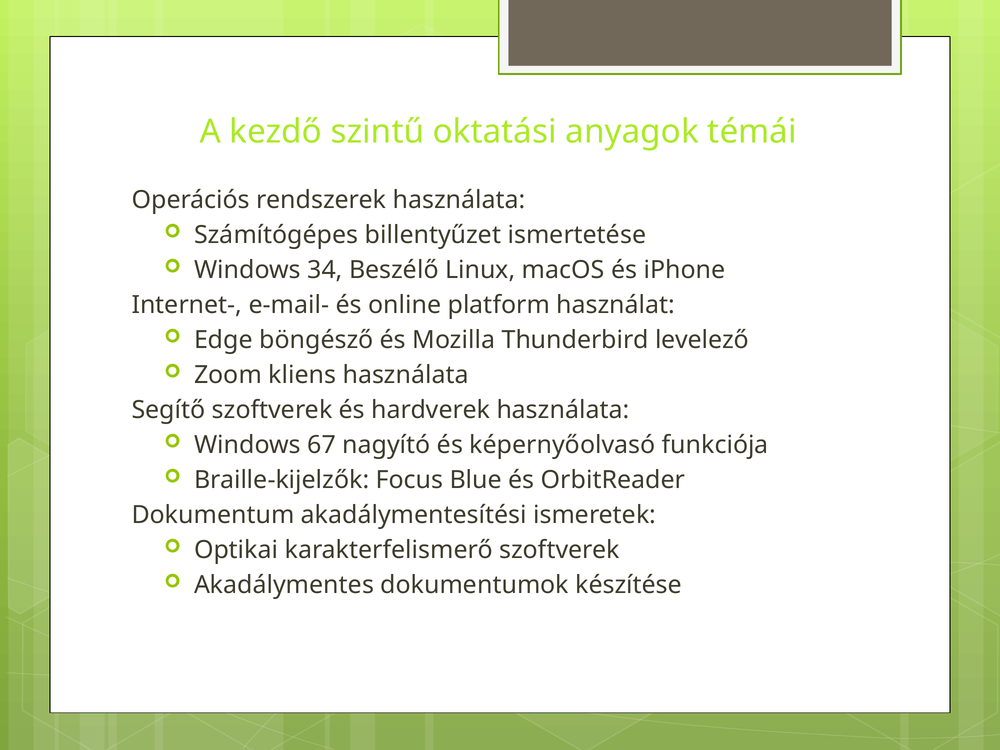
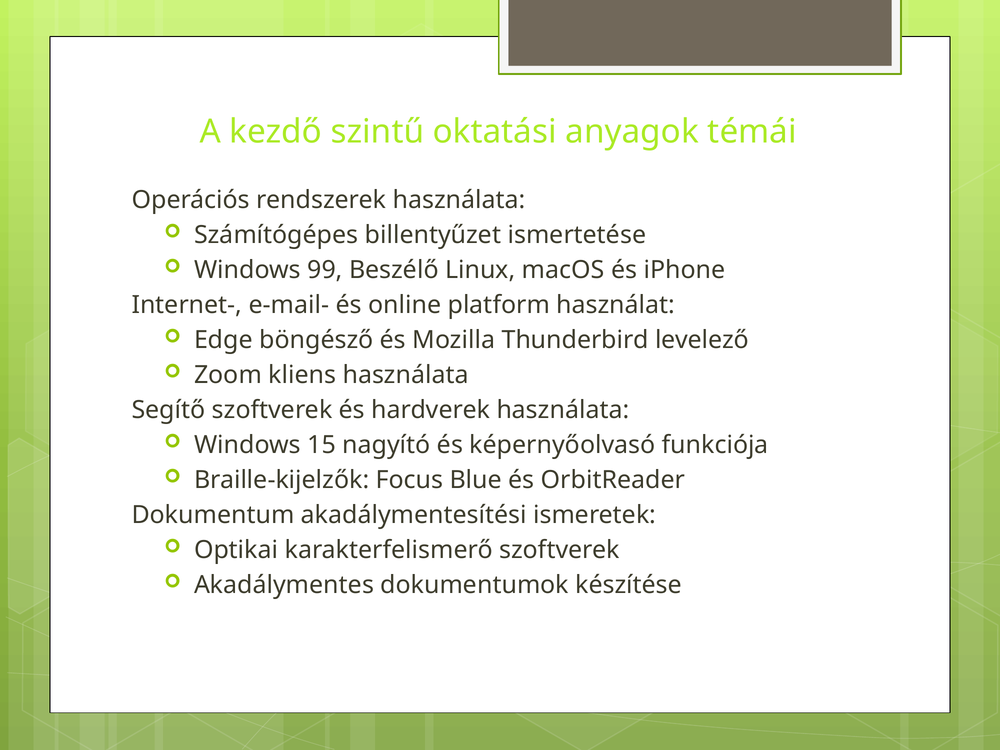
34: 34 -> 99
67: 67 -> 15
